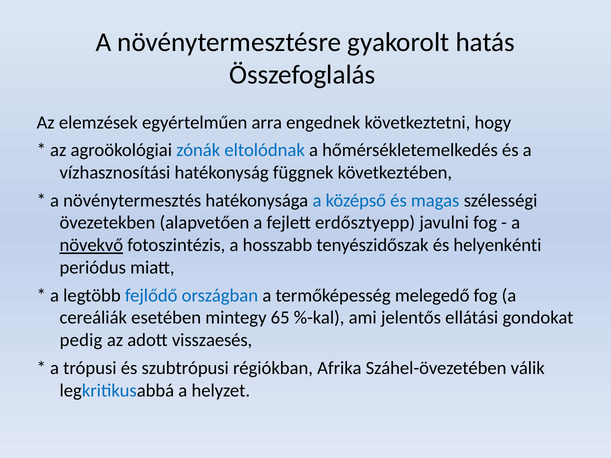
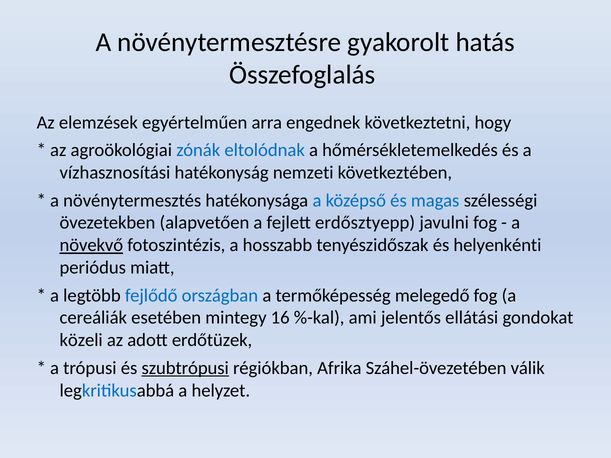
függnek: függnek -> nemzeti
65: 65 -> 16
pedig: pedig -> közeli
visszaesés: visszaesés -> erdőtüzek
szubtrópusi underline: none -> present
